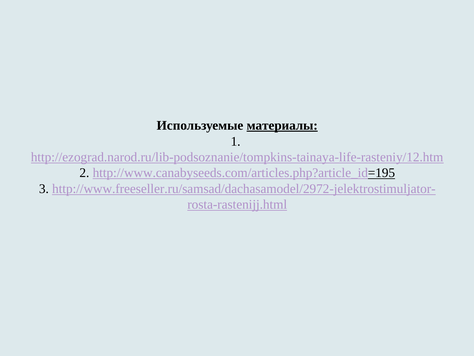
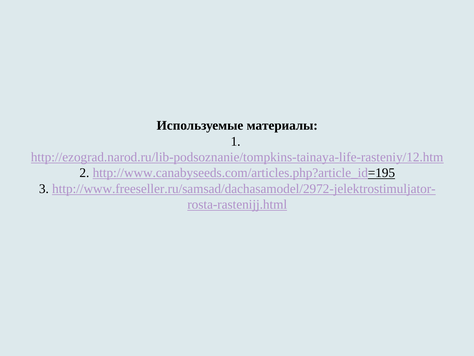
материалы underline: present -> none
